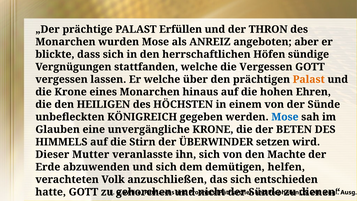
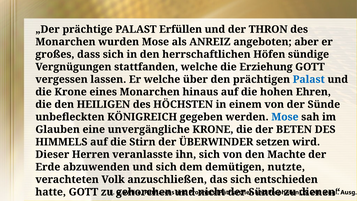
blickte: blickte -> großes
die Vergessen: Vergessen -> Erziehung
Palast at (309, 79) colour: orange -> blue
Mutter: Mutter -> Herren
helfen: helfen -> nutzte
